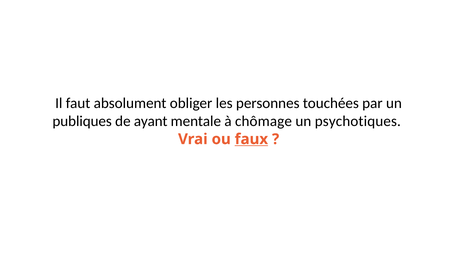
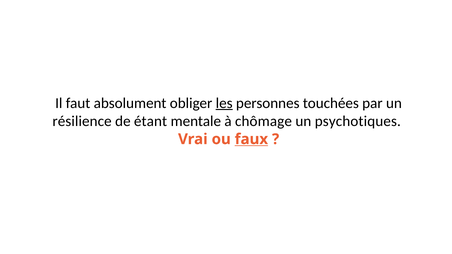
les underline: none -> present
publiques: publiques -> résilience
ayant: ayant -> étant
